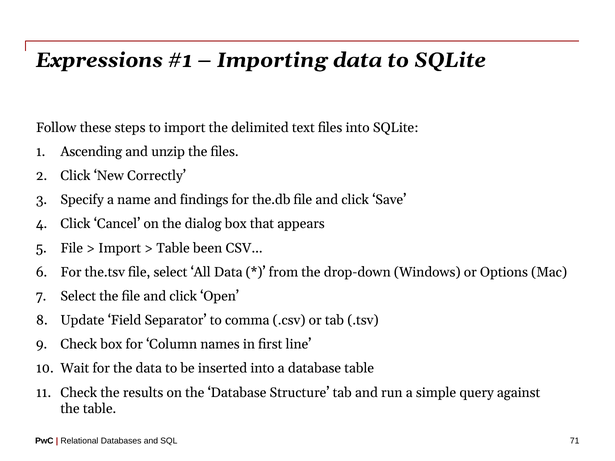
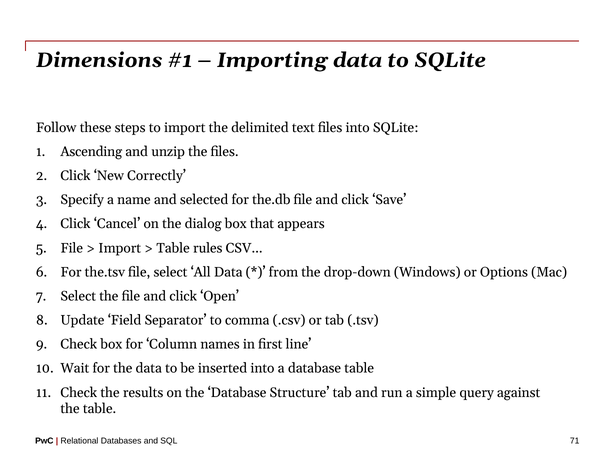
Expressions: Expressions -> Dimensions
findings: findings -> selected
been: been -> rules
